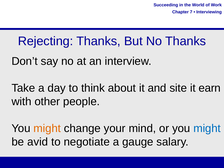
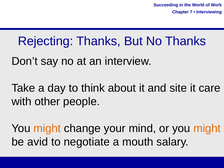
earn: earn -> care
might at (207, 128) colour: blue -> orange
gauge: gauge -> mouth
